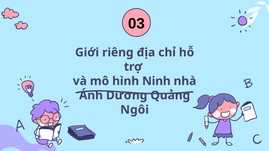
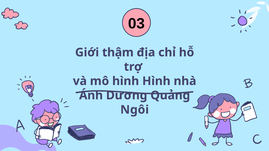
riêng: riêng -> thậm
hình Ninh: Ninh -> Hình
